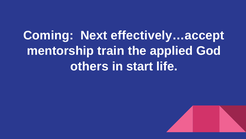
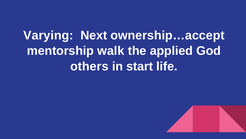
Coming: Coming -> Varying
effectively…accept: effectively…accept -> ownership…accept
train: train -> walk
